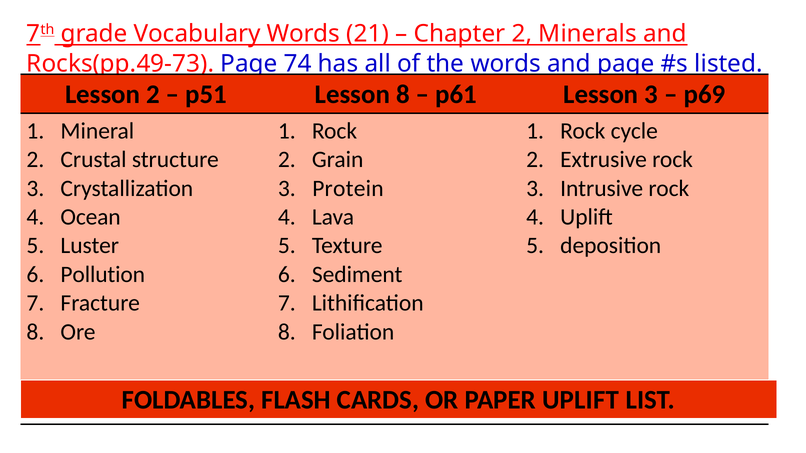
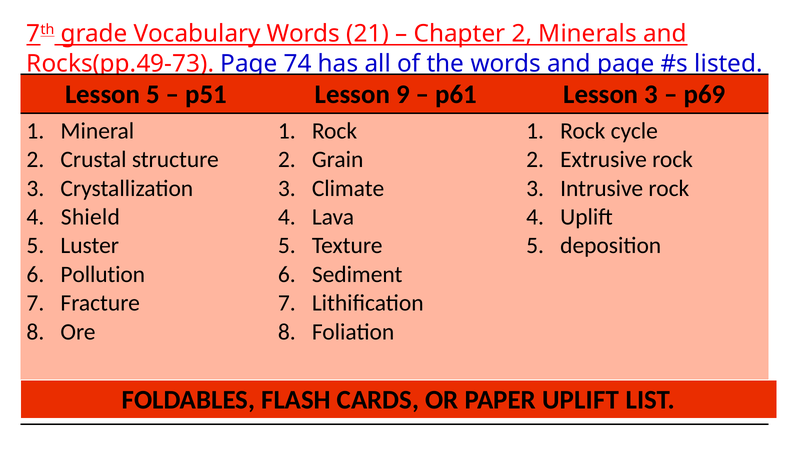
Lesson 2: 2 -> 5
Lesson 8: 8 -> 9
Protein: Protein -> Climate
Ocean: Ocean -> Shield
